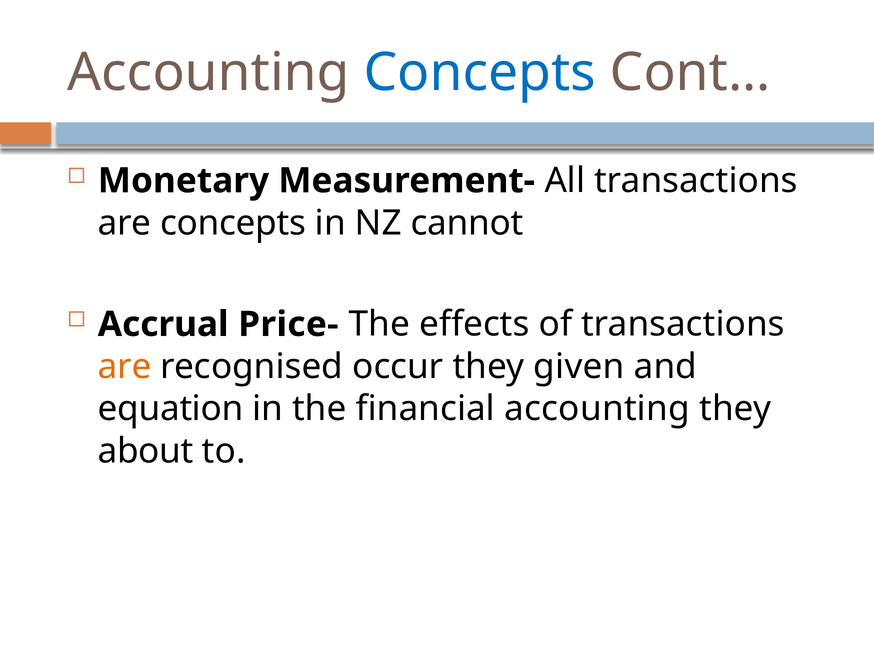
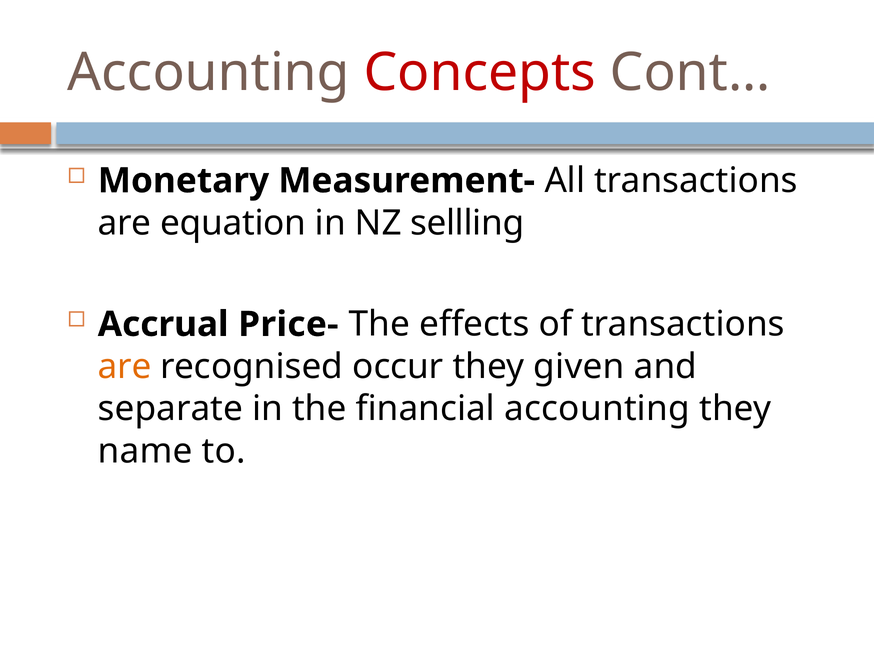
Concepts at (480, 73) colour: blue -> red
are concepts: concepts -> equation
cannot: cannot -> sellling
equation: equation -> separate
about: about -> name
